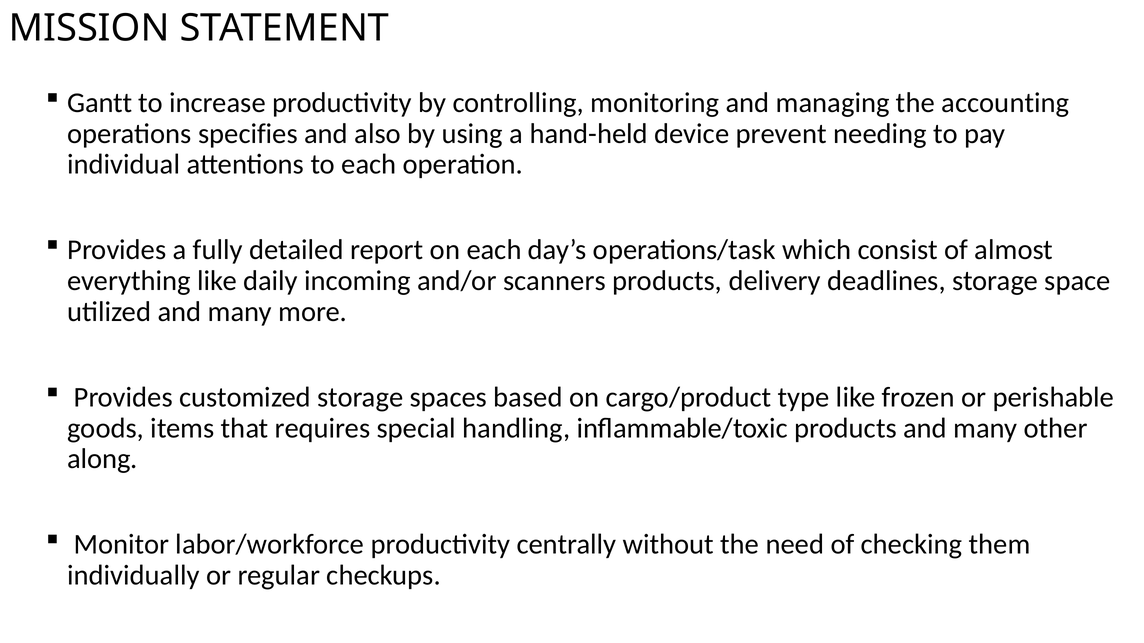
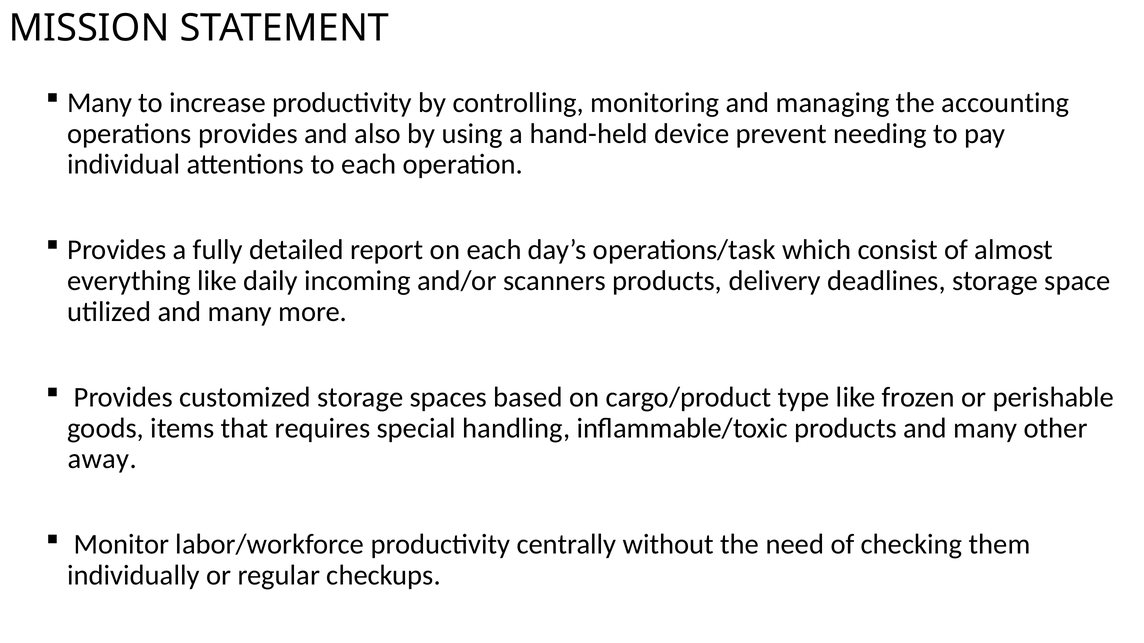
Gantt at (100, 103): Gantt -> Many
operations specifies: specifies -> provides
along: along -> away
